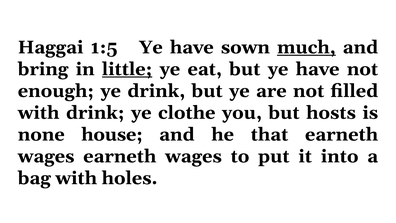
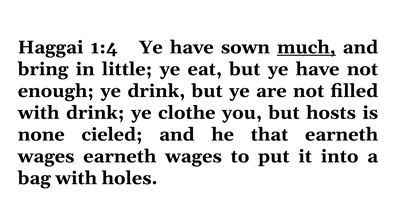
1:5: 1:5 -> 1:4
little underline: present -> none
house: house -> cieled
